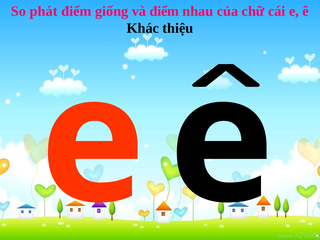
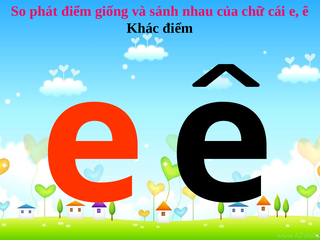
và điểm: điểm -> sánh
Khác thiệu: thiệu -> điểm
